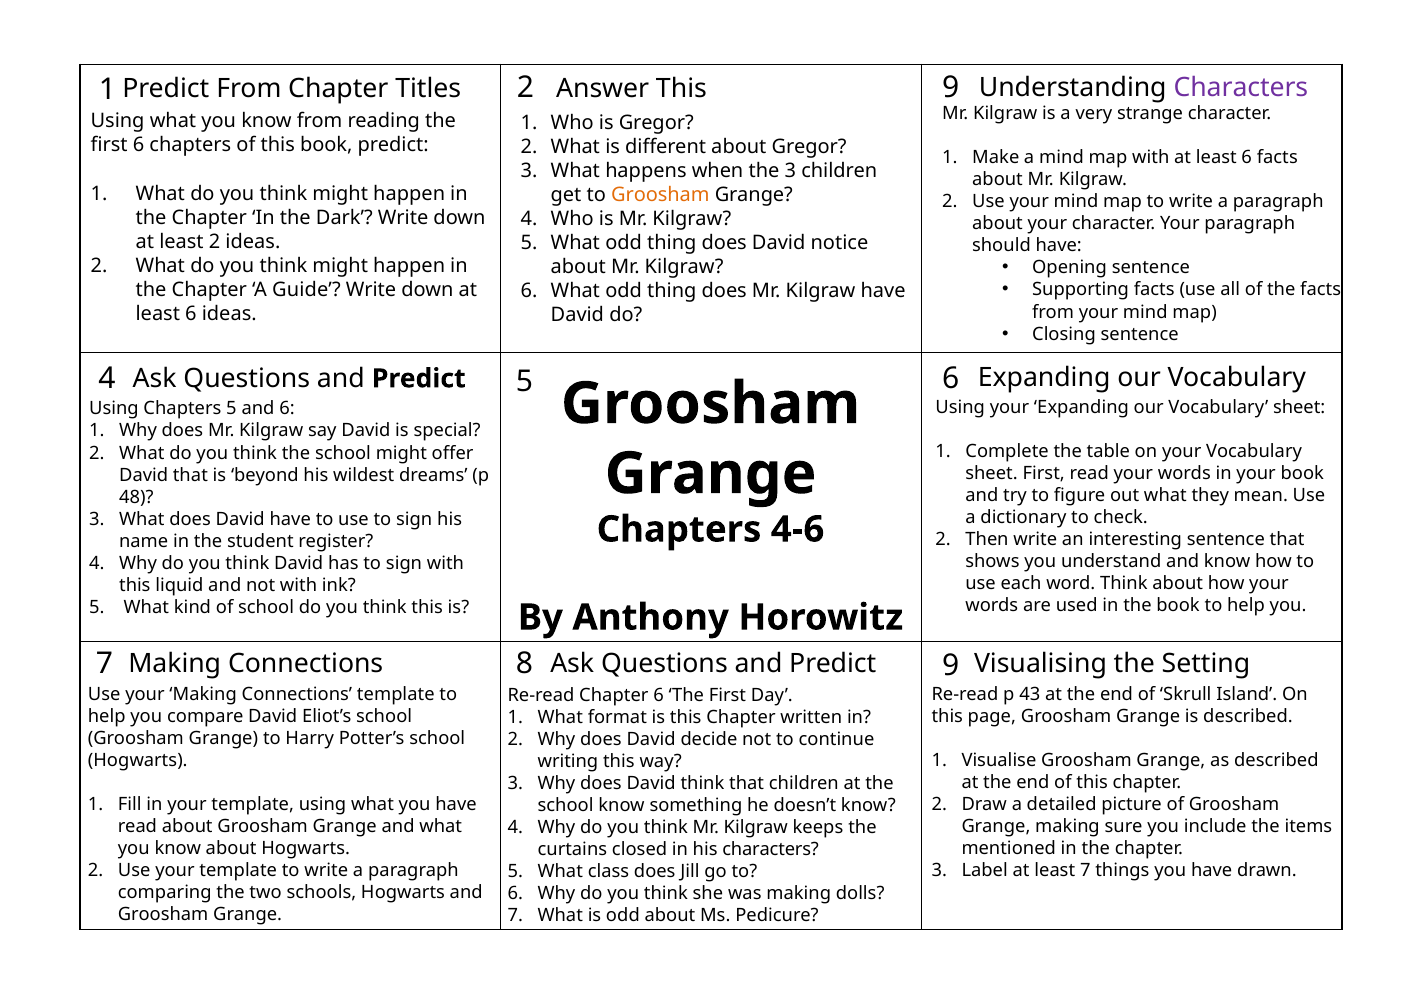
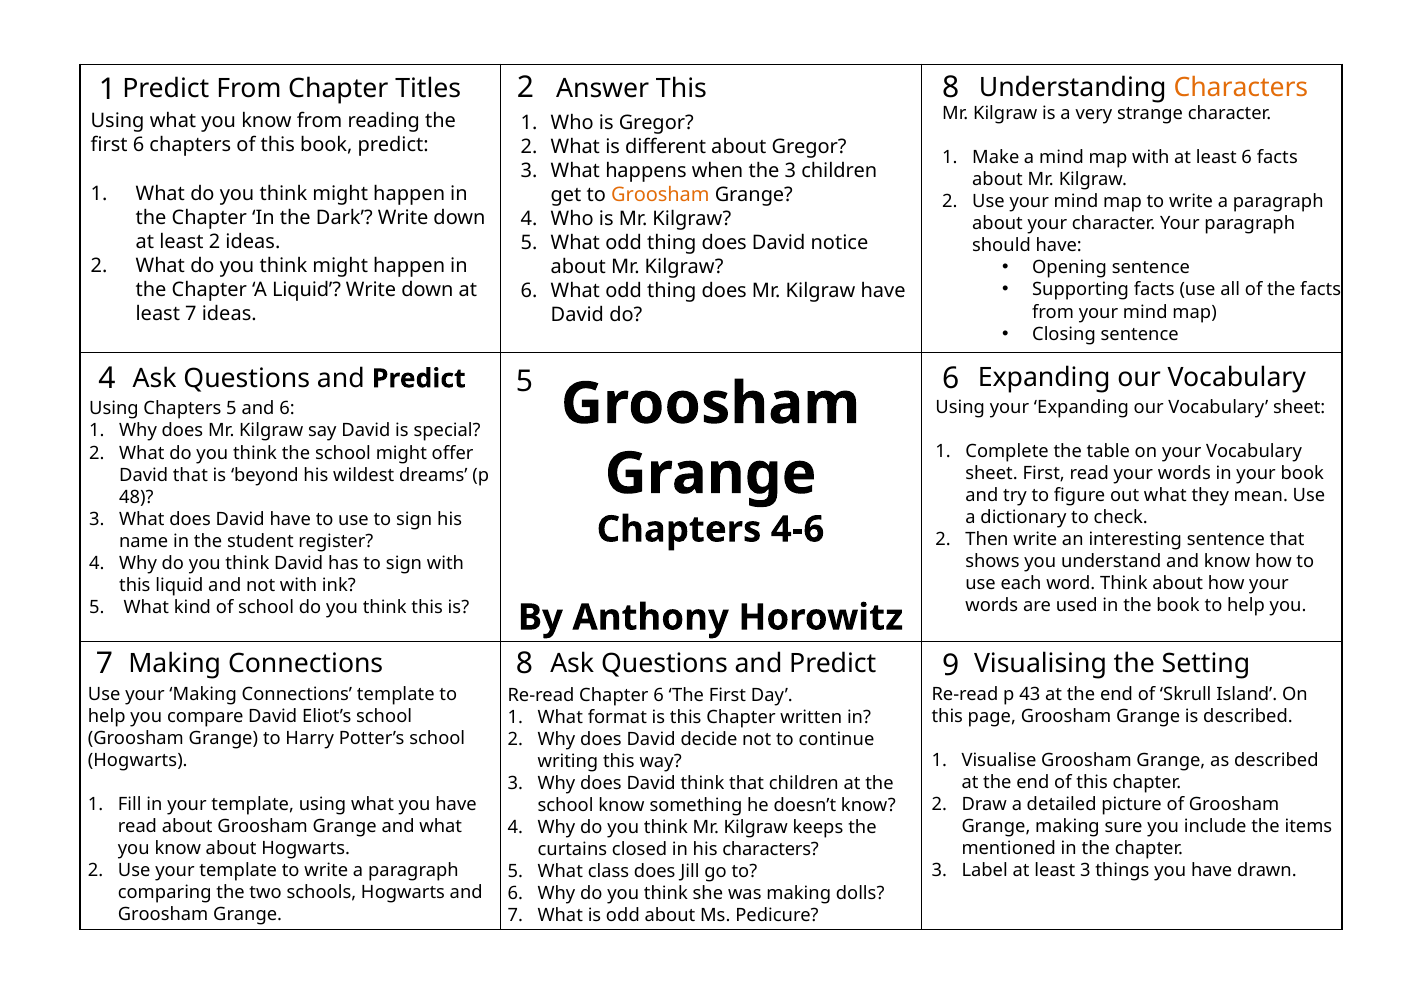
Characters at (1241, 88) colour: purple -> orange
2 9: 9 -> 8
A Guide: Guide -> Liquid
6 at (191, 313): 6 -> 7
least 7: 7 -> 3
